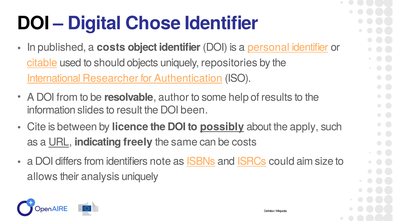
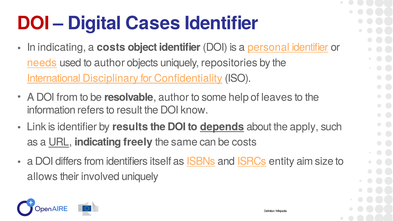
DOI at (33, 23) colour: black -> red
Chose: Chose -> Cases
In published: published -> indicating
citable: citable -> needs
to should: should -> author
Researcher: Researcher -> Disciplinary
Authentication: Authentication -> Confidentiality
results: results -> leaves
slides: slides -> refers
been: been -> know
Cite: Cite -> Link
is between: between -> identifier
licence: licence -> results
possibly: possibly -> depends
note: note -> itself
could: could -> entity
analysis: analysis -> involved
